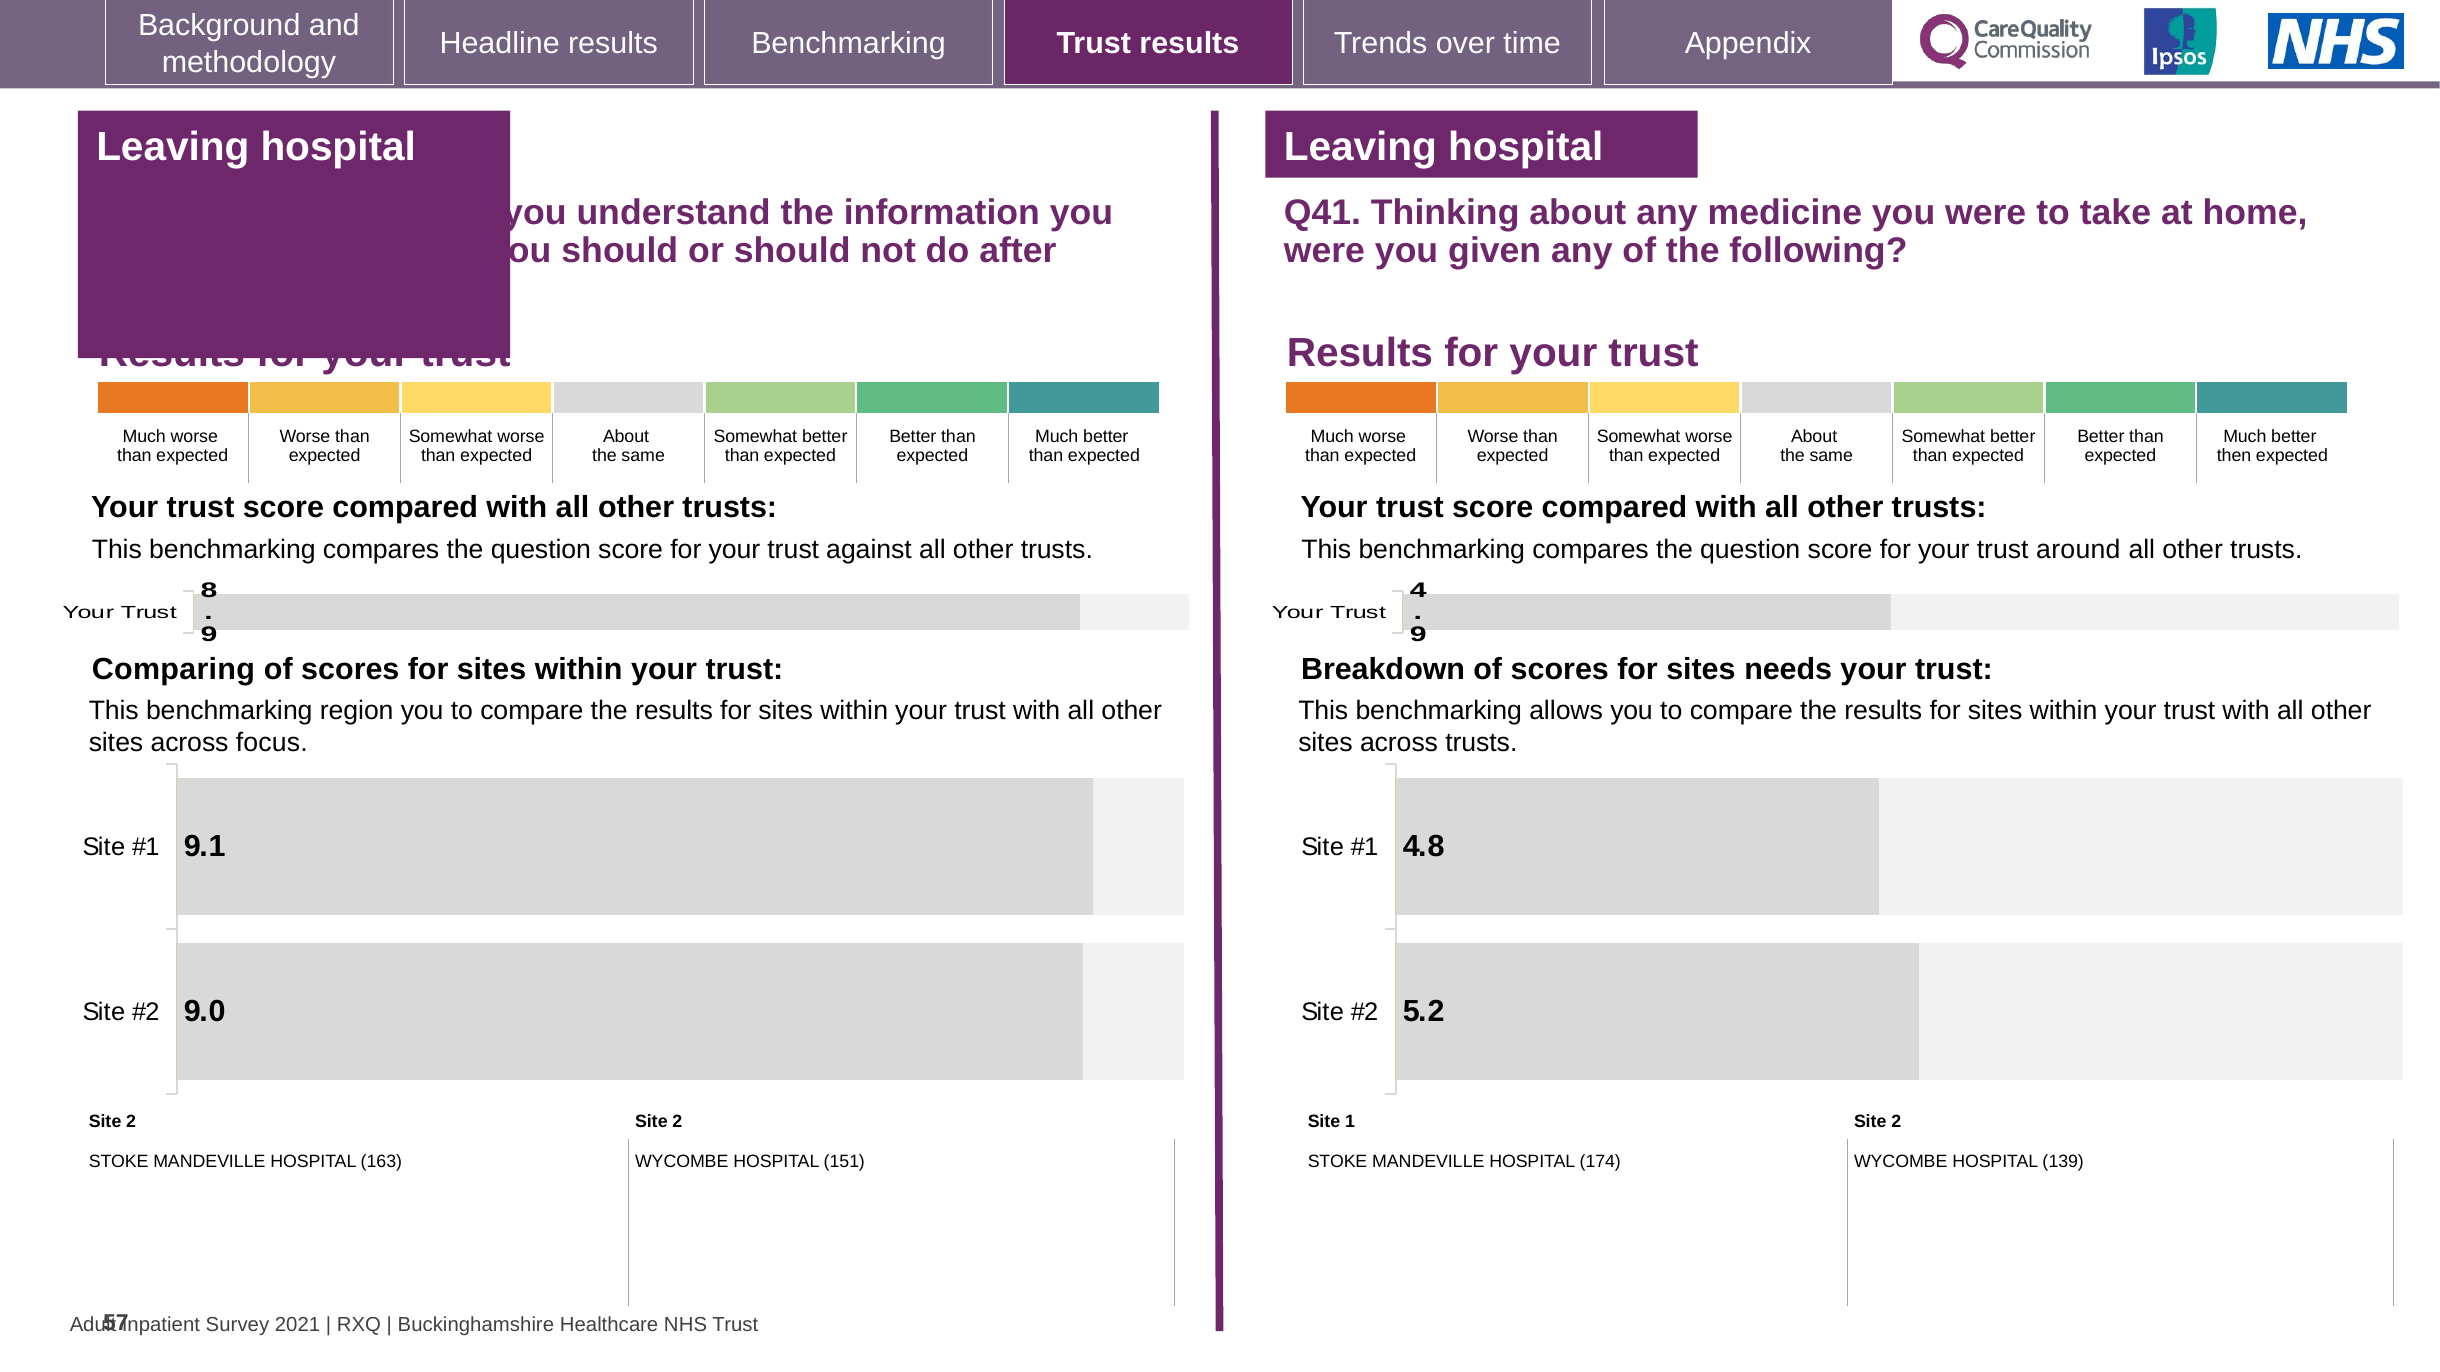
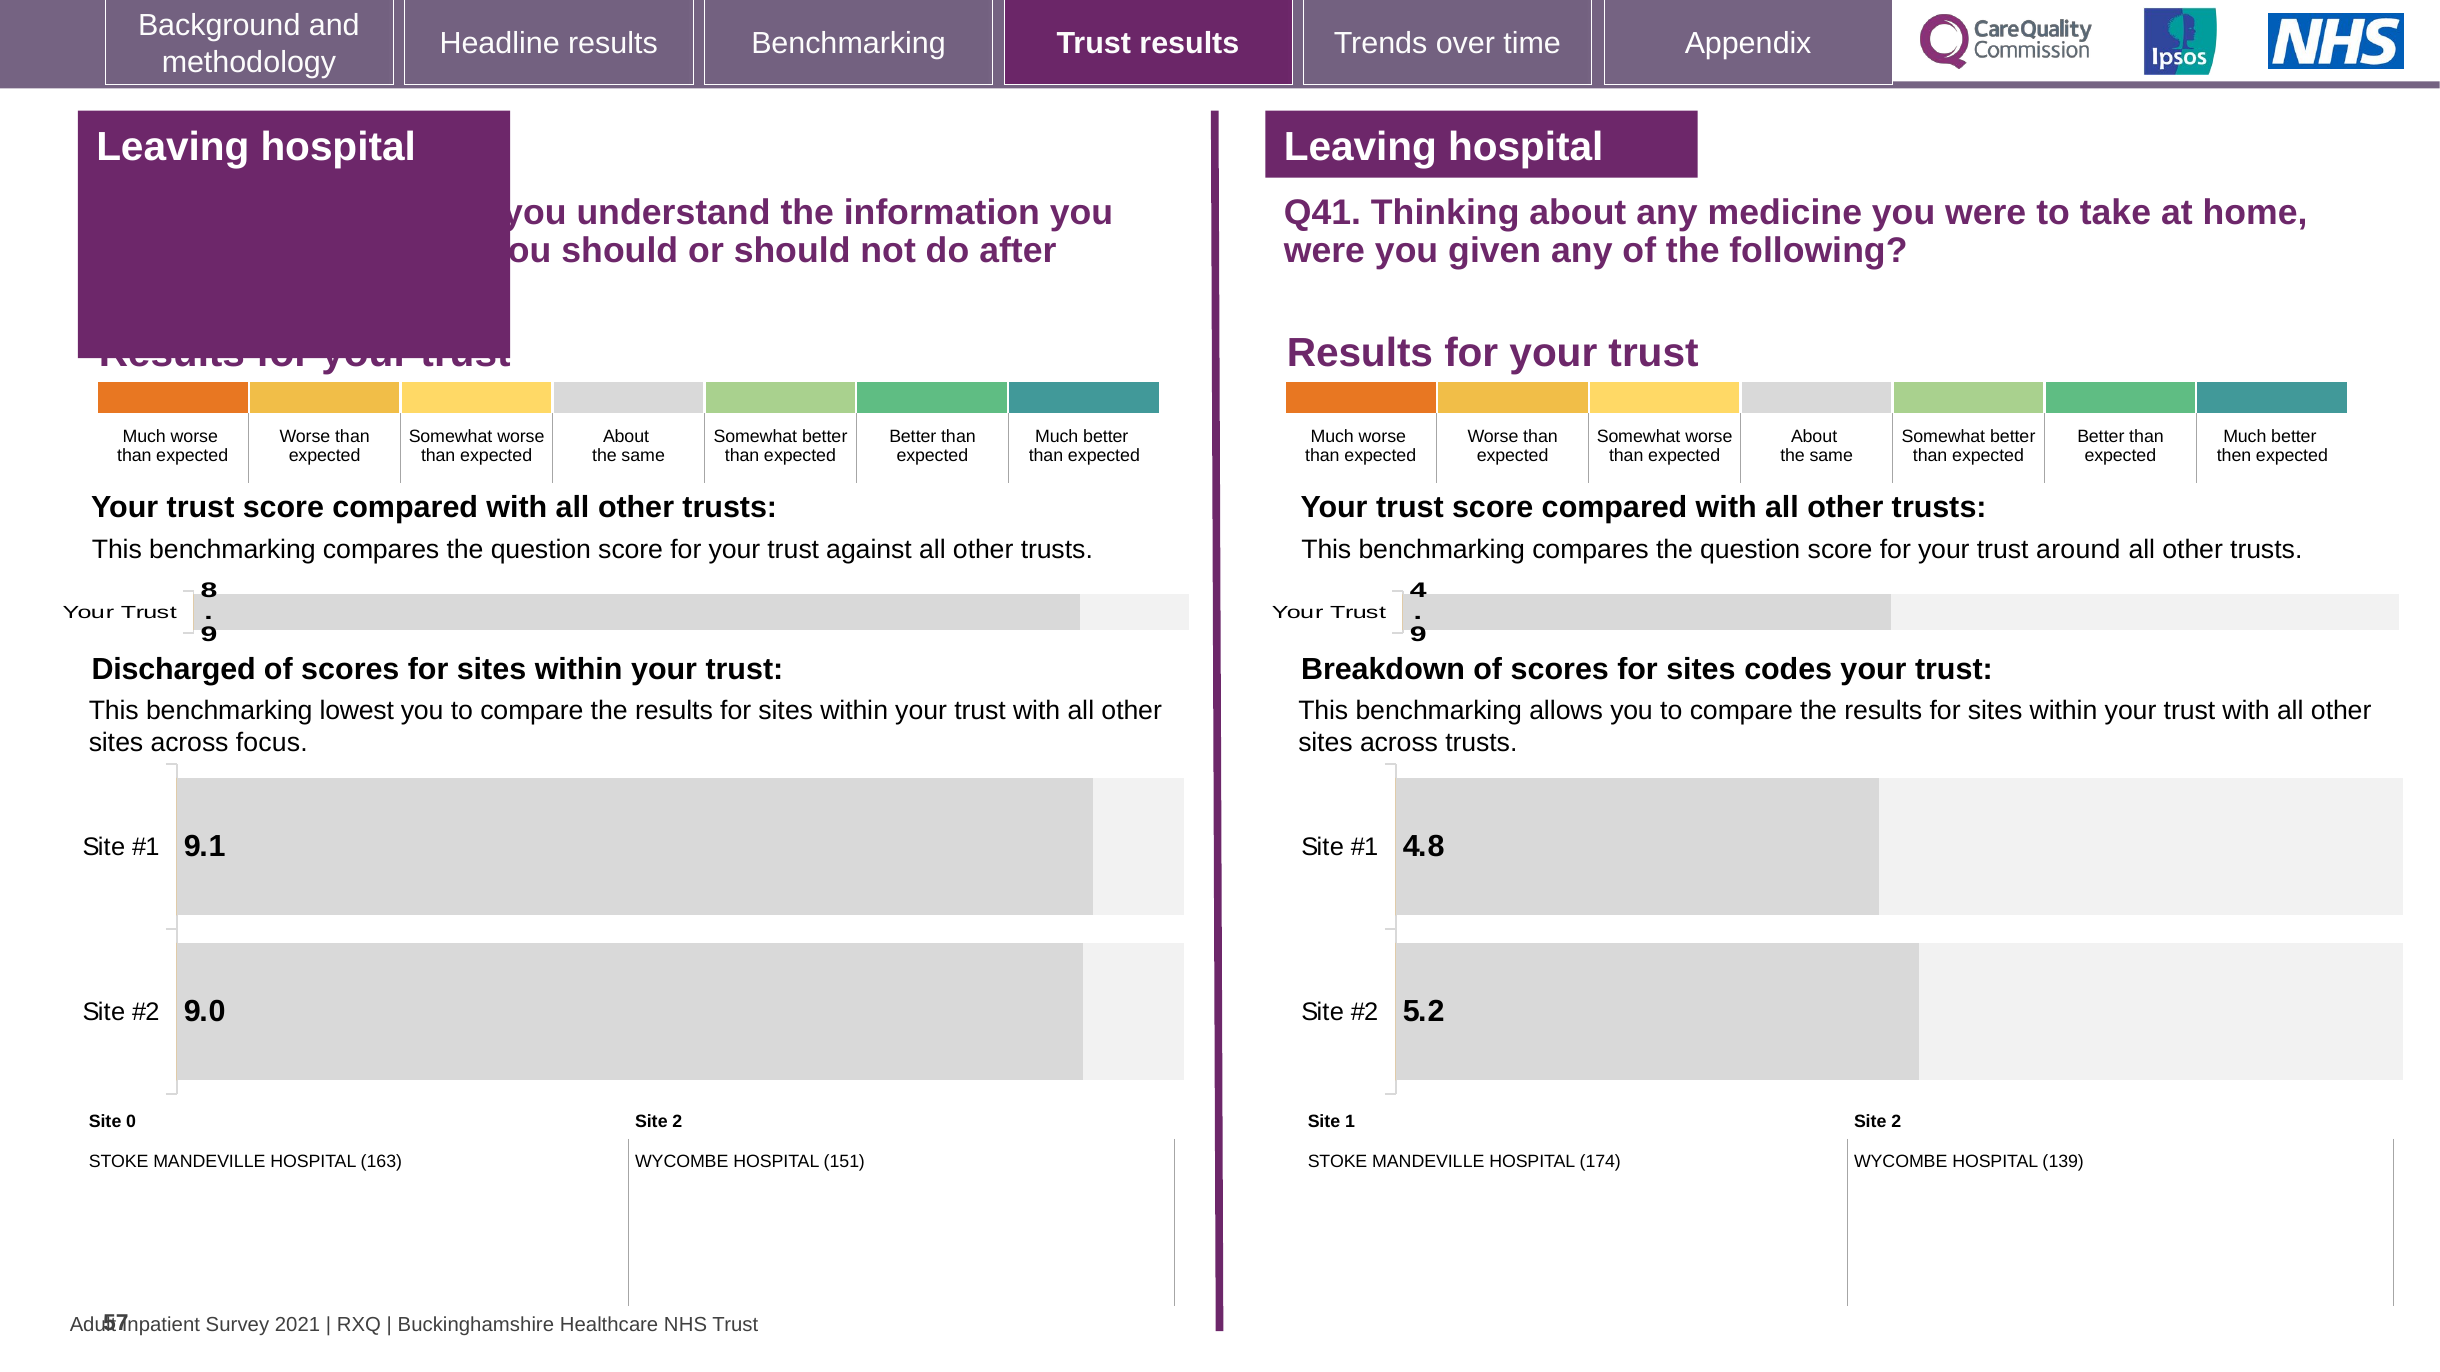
Comparing: Comparing -> Discharged
needs: needs -> codes
region: region -> lowest
2 at (131, 1122): 2 -> 0
